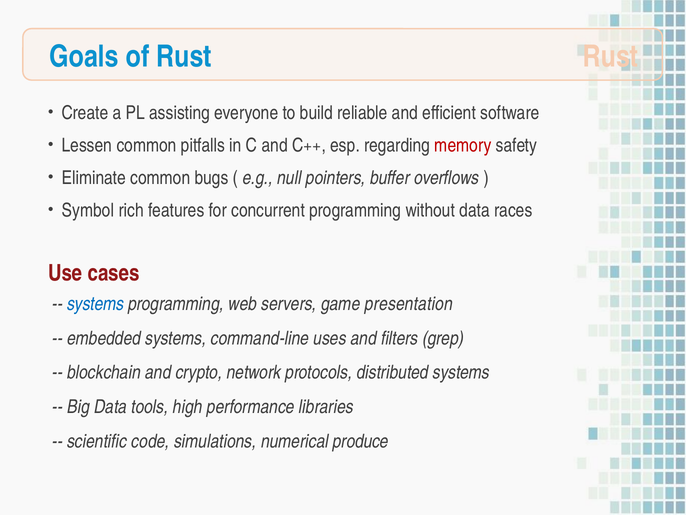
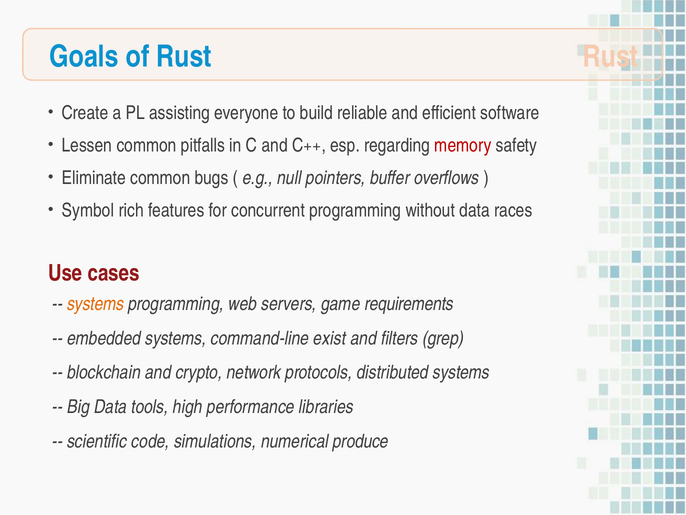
systems at (96, 304) colour: blue -> orange
presentation: presentation -> requirements
uses: uses -> exist
